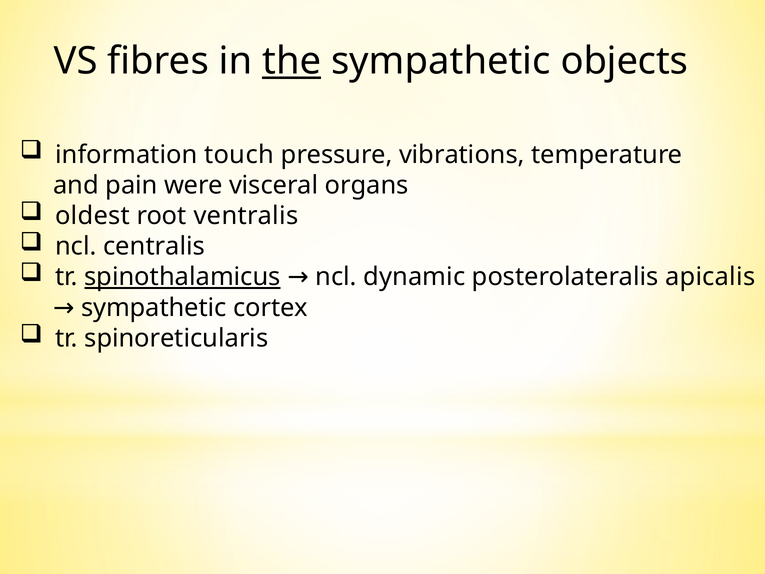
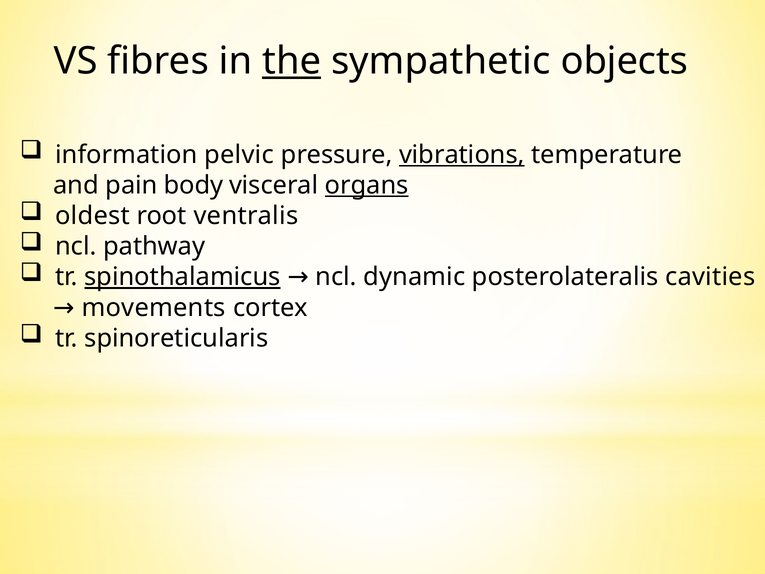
touch: touch -> pelvic
vibrations underline: none -> present
were: were -> body
organs underline: none -> present
centralis: centralis -> pathway
apicalis: apicalis -> cavities
sympathetic at (154, 308): sympathetic -> movements
